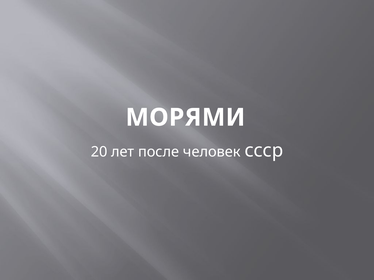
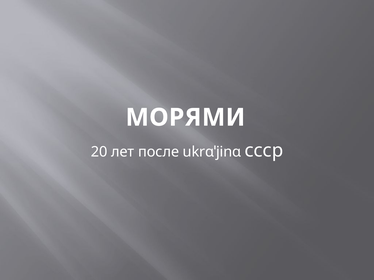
человек: человек -> ukrɑˈjinɑ
